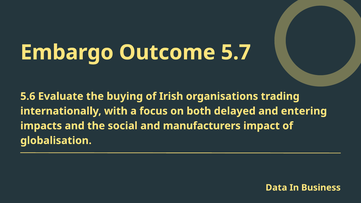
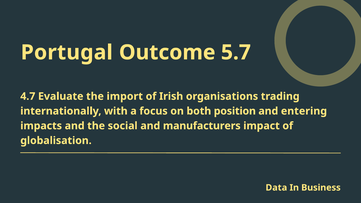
Embargo: Embargo -> Portugal
5.6: 5.6 -> 4.7
buying: buying -> import
delayed: delayed -> position
